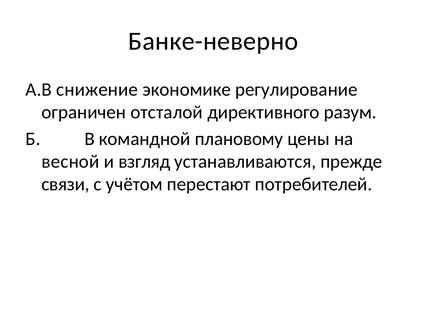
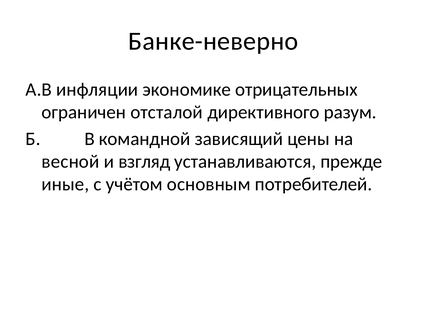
снижение: снижение -> инфляции
регулирование: регулирование -> отрицательных
плановому: плановому -> зависящий
связи: связи -> иные
перестают: перестают -> основным
